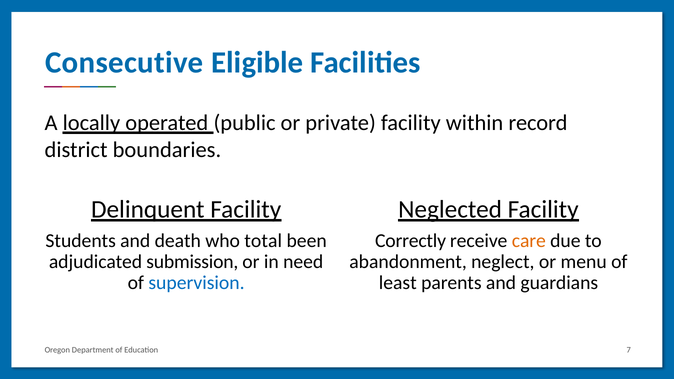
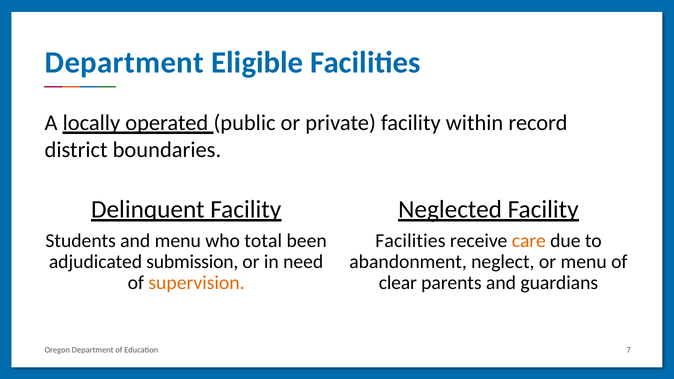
Consecutive at (124, 63): Consecutive -> Department
and death: death -> menu
Correctly at (411, 241): Correctly -> Facilities
supervision colour: blue -> orange
least: least -> clear
